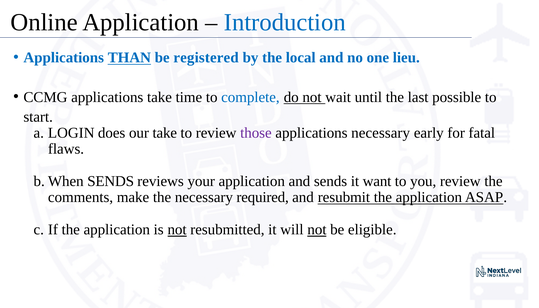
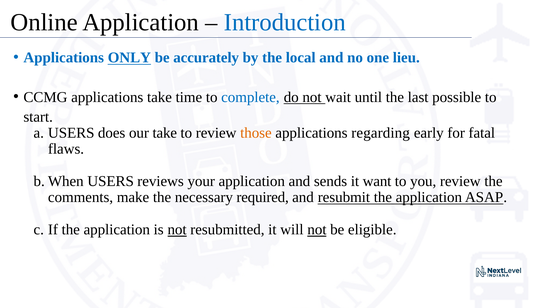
THAN: THAN -> ONLY
registered: registered -> accurately
LOGIN at (71, 133): LOGIN -> USERS
those colour: purple -> orange
applications necessary: necessary -> regarding
SENDS at (111, 181): SENDS -> USERS
